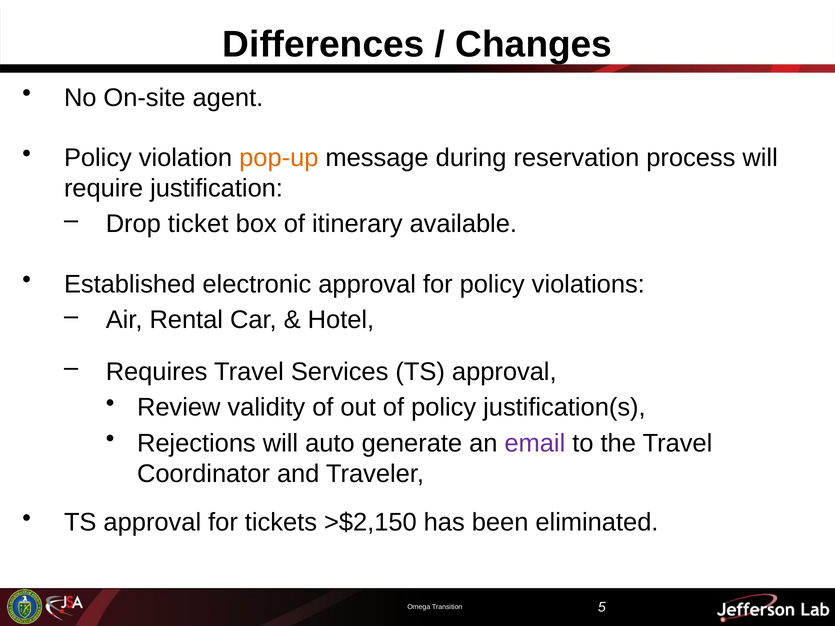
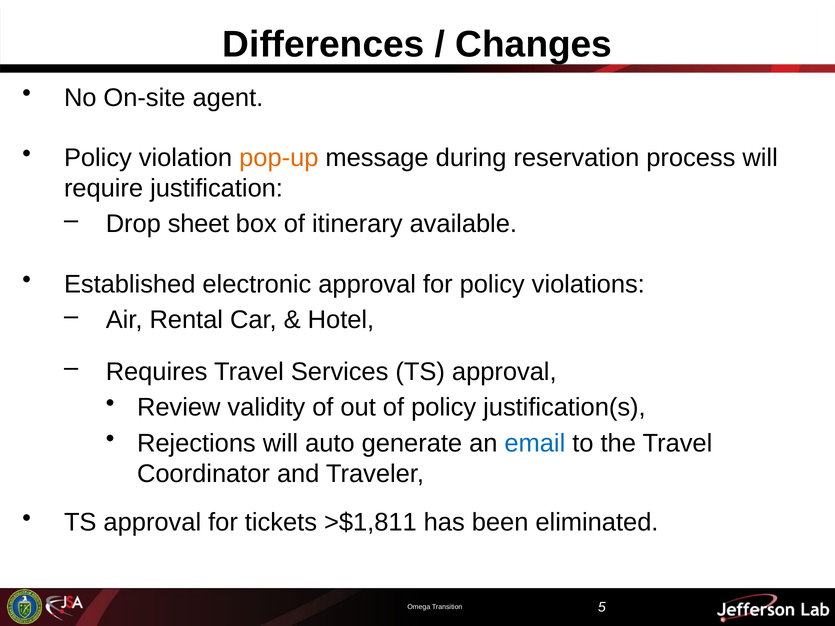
ticket: ticket -> sheet
email colour: purple -> blue
>$2,150: >$2,150 -> >$1,811
